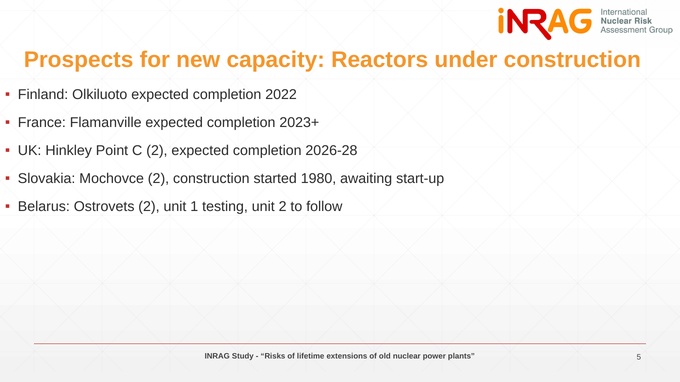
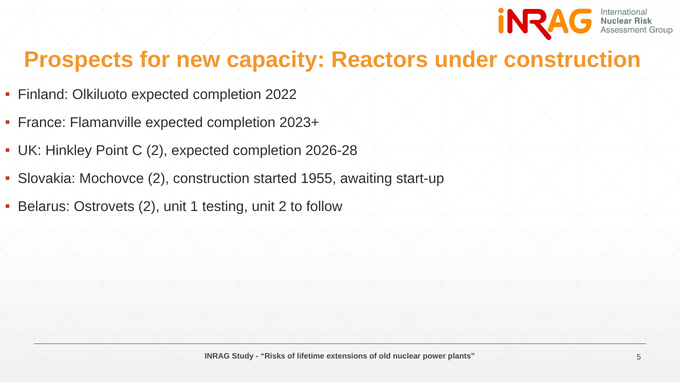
1980: 1980 -> 1955
